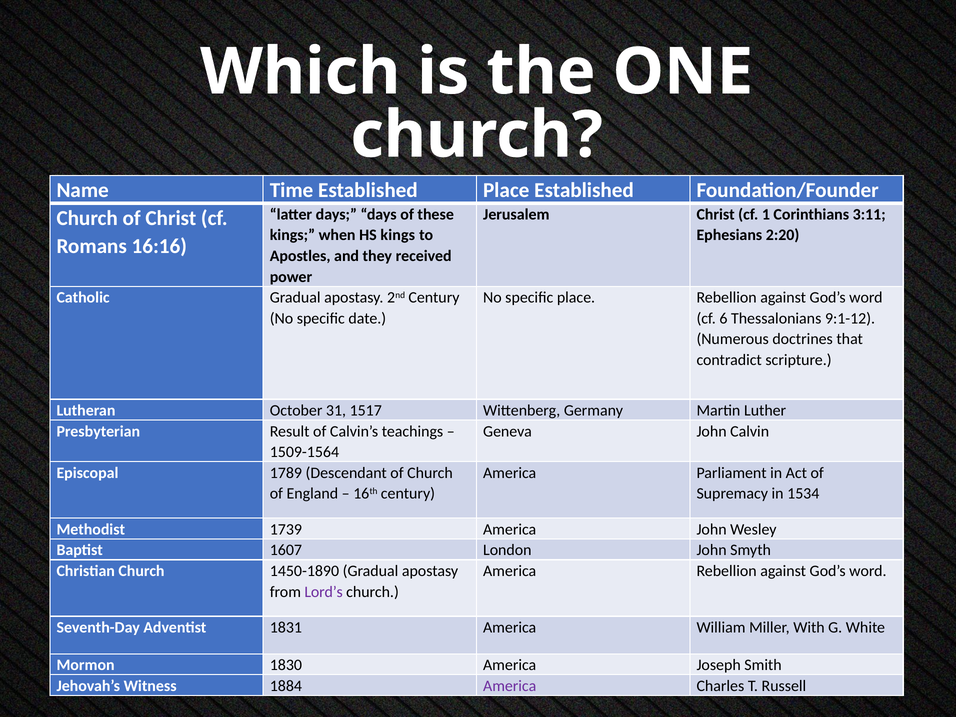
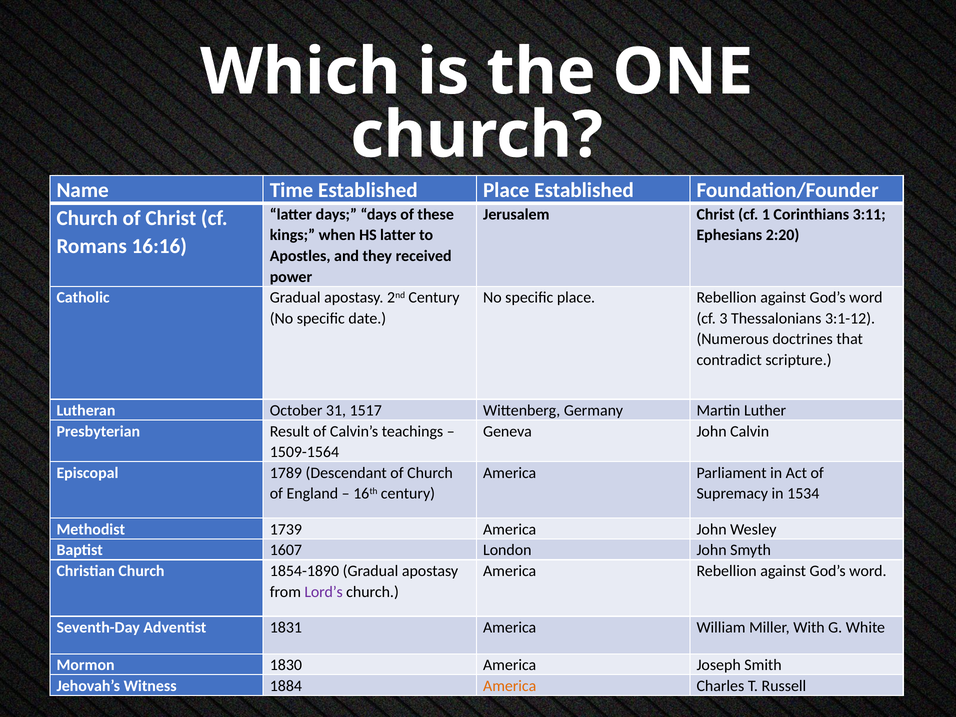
HS kings: kings -> latter
6: 6 -> 3
9:1-12: 9:1-12 -> 3:1-12
1450-1890: 1450-1890 -> 1854-1890
America at (510, 686) colour: purple -> orange
